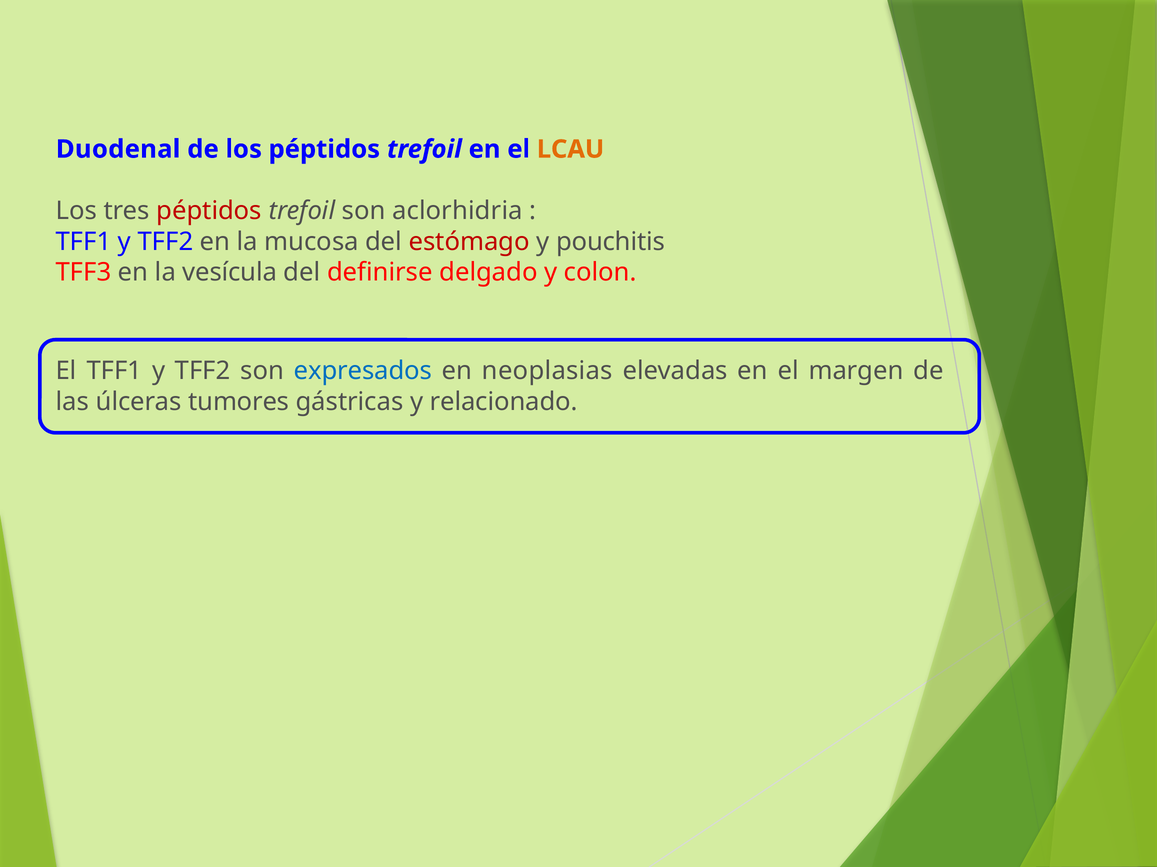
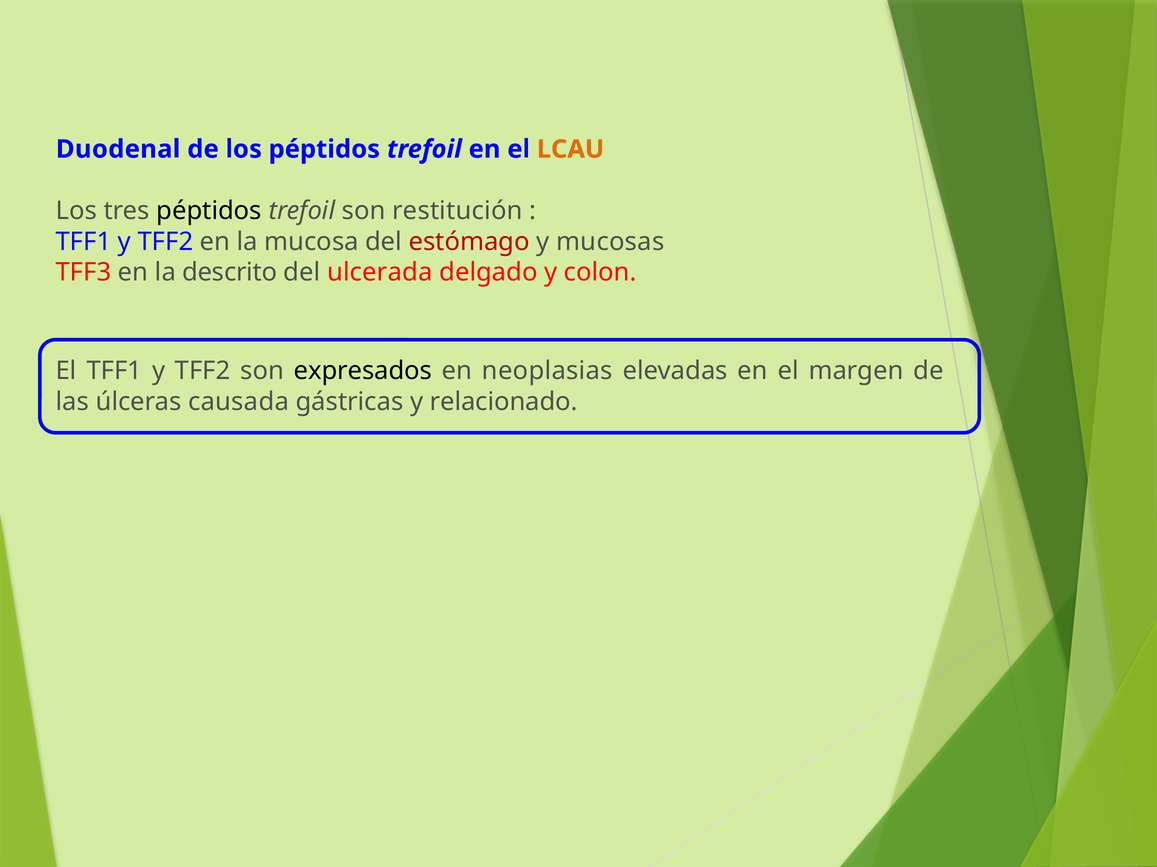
péptidos at (209, 211) colour: red -> black
aclorhidria: aclorhidria -> restitución
pouchitis: pouchitis -> mucosas
vesícula: vesícula -> descrito
definirse: definirse -> ulcerada
expresados colour: blue -> black
tumores: tumores -> causada
